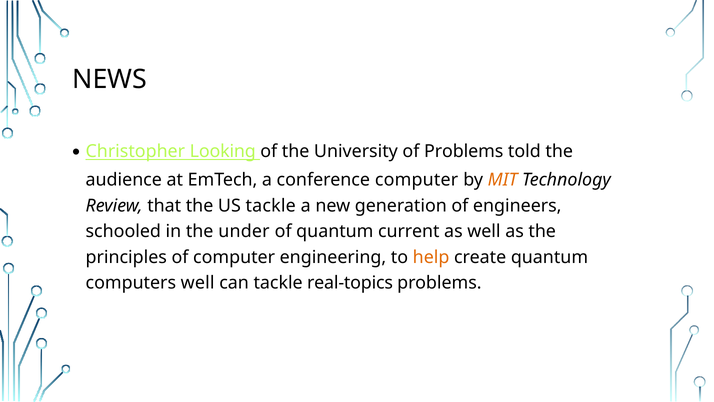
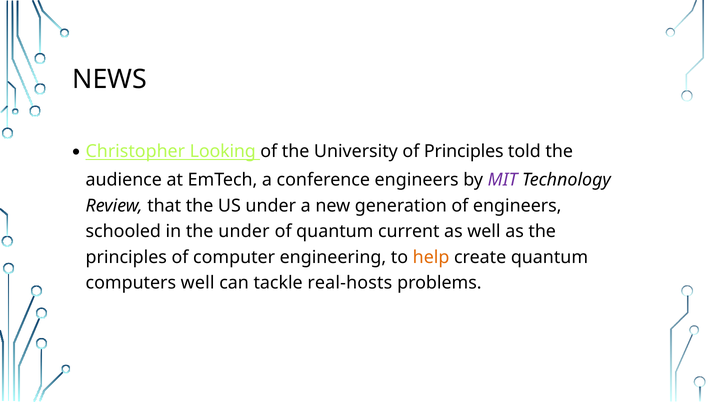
of Problems: Problems -> Principles
conference computer: computer -> engineers
MIT colour: orange -> purple
US tackle: tackle -> under
real-topics: real-topics -> real-hosts
